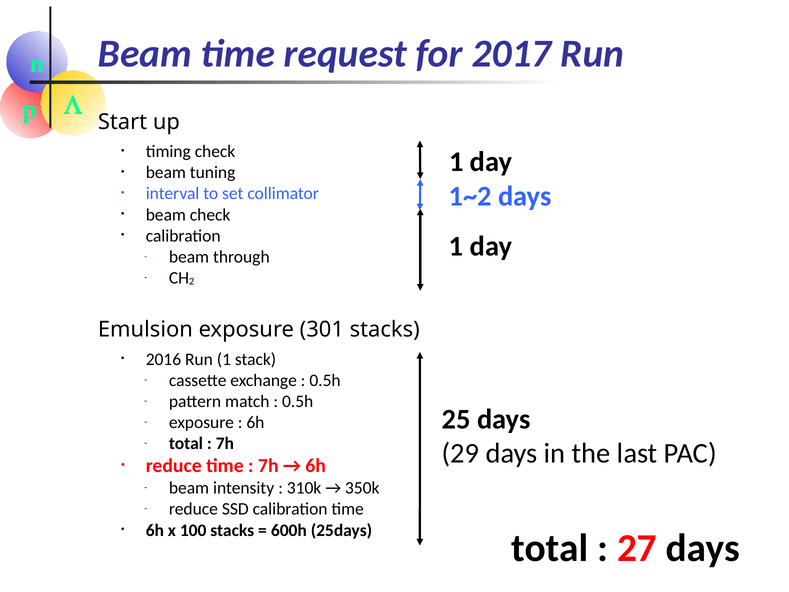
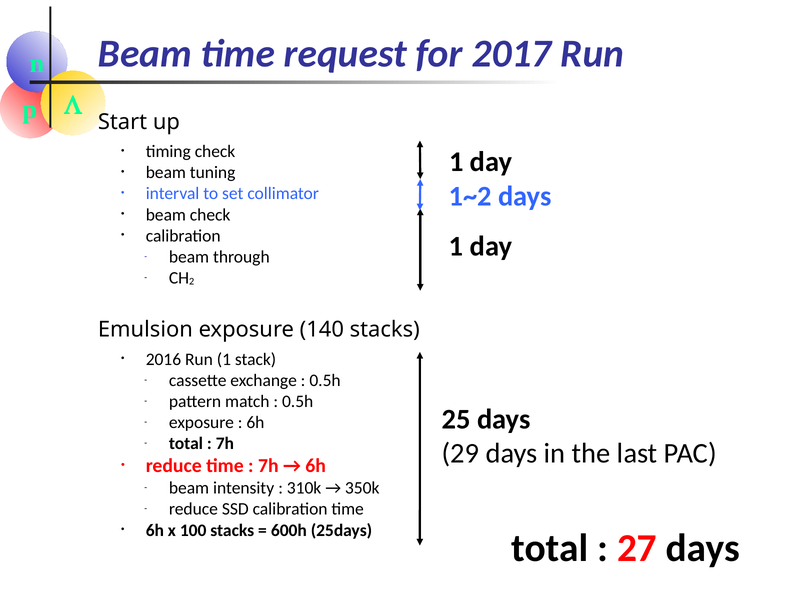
301: 301 -> 140
